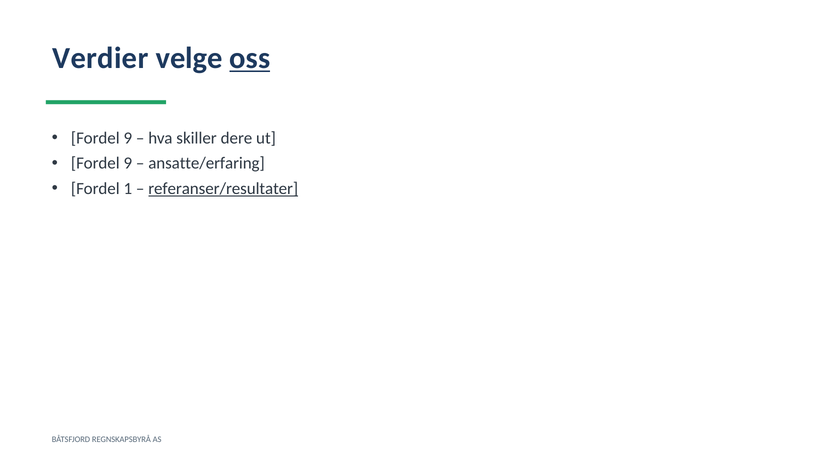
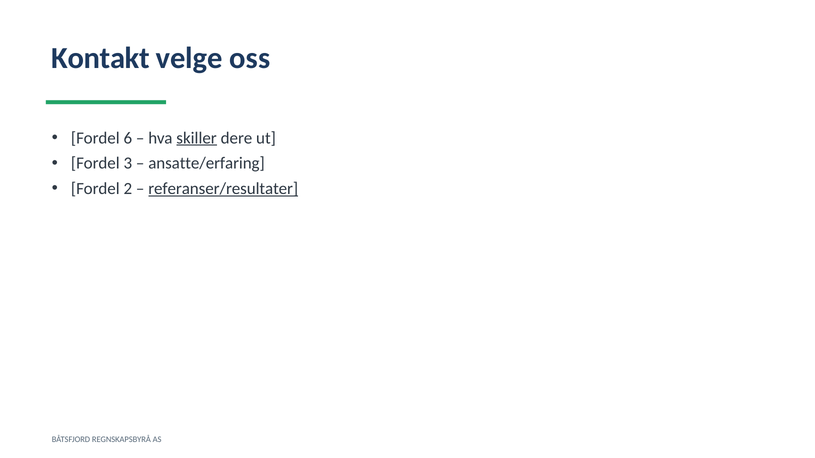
Verdier: Verdier -> Kontakt
oss underline: present -> none
9 at (128, 138): 9 -> 6
skiller underline: none -> present
9 at (128, 164): 9 -> 3
1: 1 -> 2
